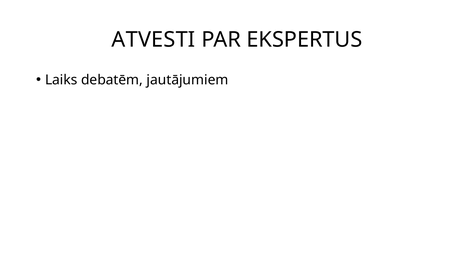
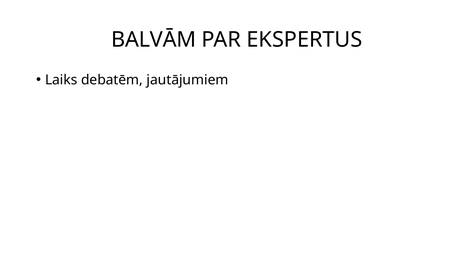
ATVESTI: ATVESTI -> BALVĀM
